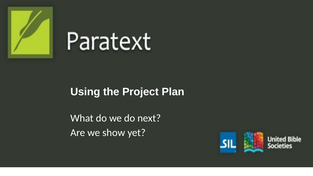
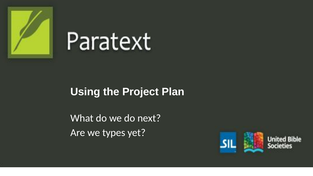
show: show -> types
